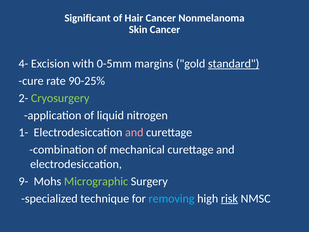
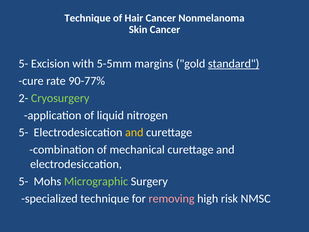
Significant at (88, 18): Significant -> Technique
4- at (23, 64): 4- -> 5-
0-5mm: 0-5mm -> 5-5mm
90-25%: 90-25% -> 90-77%
1- at (23, 132): 1- -> 5-
and at (134, 132) colour: pink -> yellow
9- at (23, 181): 9- -> 5-
removing colour: light blue -> pink
risk underline: present -> none
